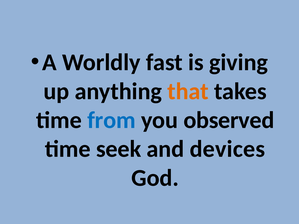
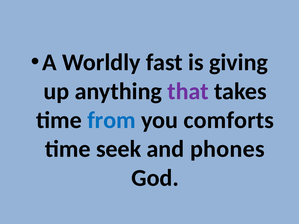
that colour: orange -> purple
observed: observed -> comforts
devices: devices -> phones
